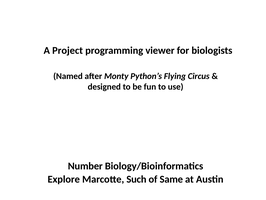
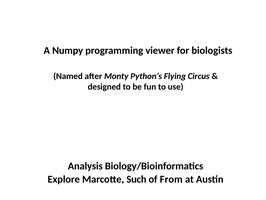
Project: Project -> Numpy
Number: Number -> Analysis
Same: Same -> From
